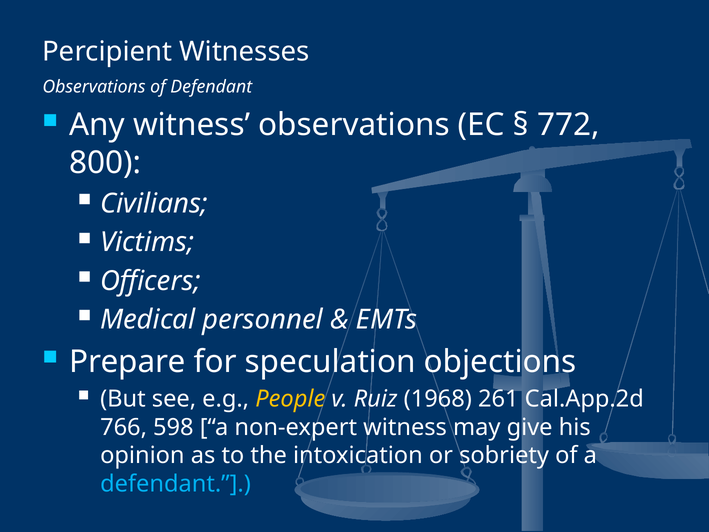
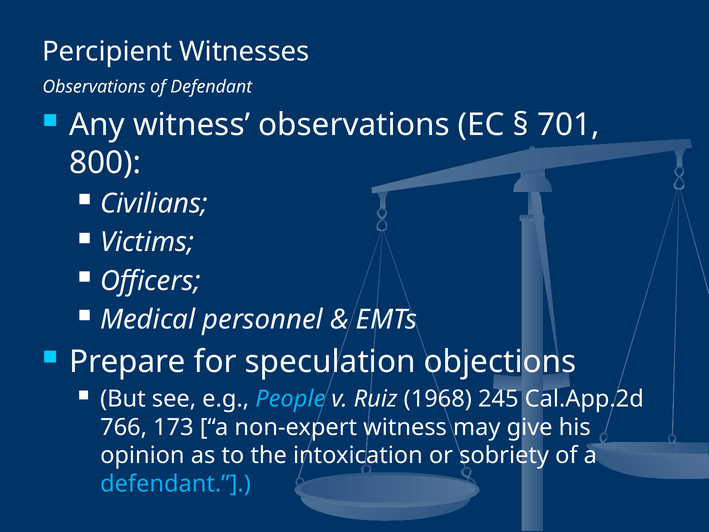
772: 772 -> 701
People colour: yellow -> light blue
261: 261 -> 245
598: 598 -> 173
